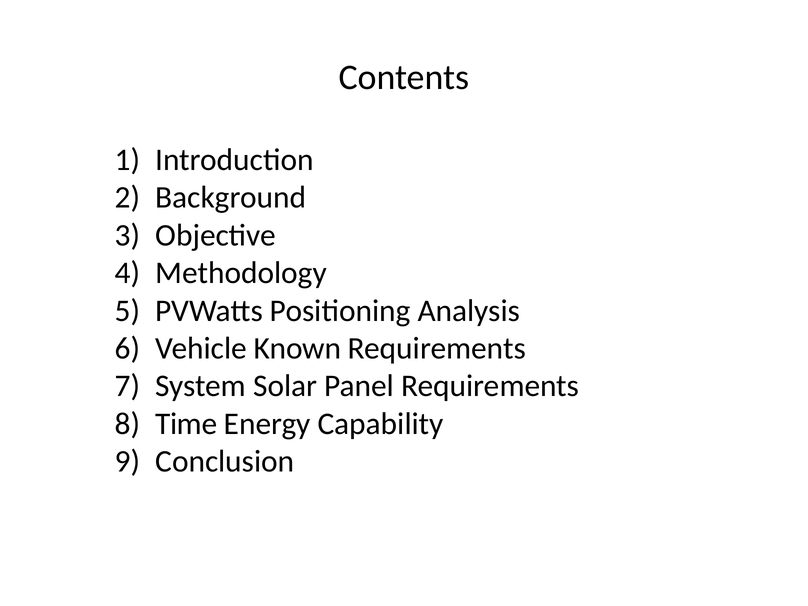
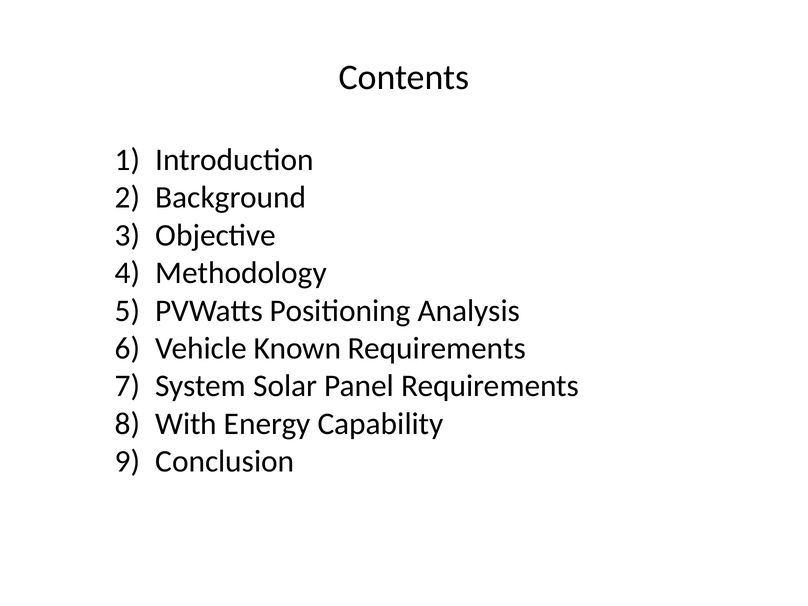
Time: Time -> With
